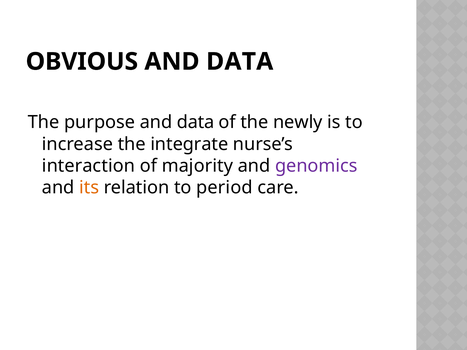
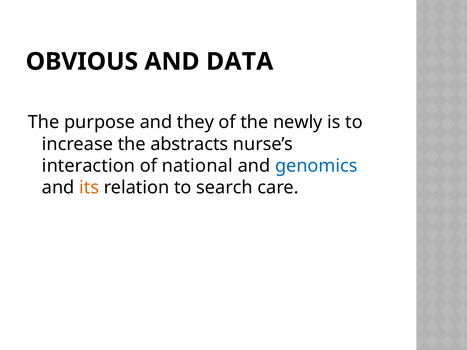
purpose and data: data -> they
integrate: integrate -> abstracts
majority: majority -> national
genomics colour: purple -> blue
period: period -> search
